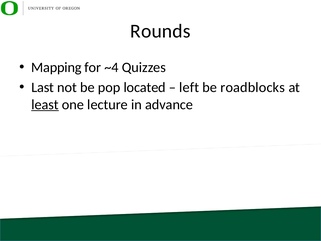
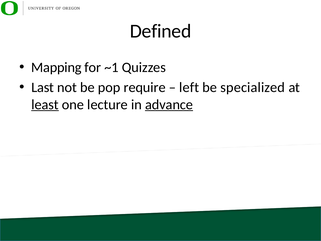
Rounds: Rounds -> Defined
~4: ~4 -> ~1
located: located -> require
roadblocks: roadblocks -> specialized
advance underline: none -> present
